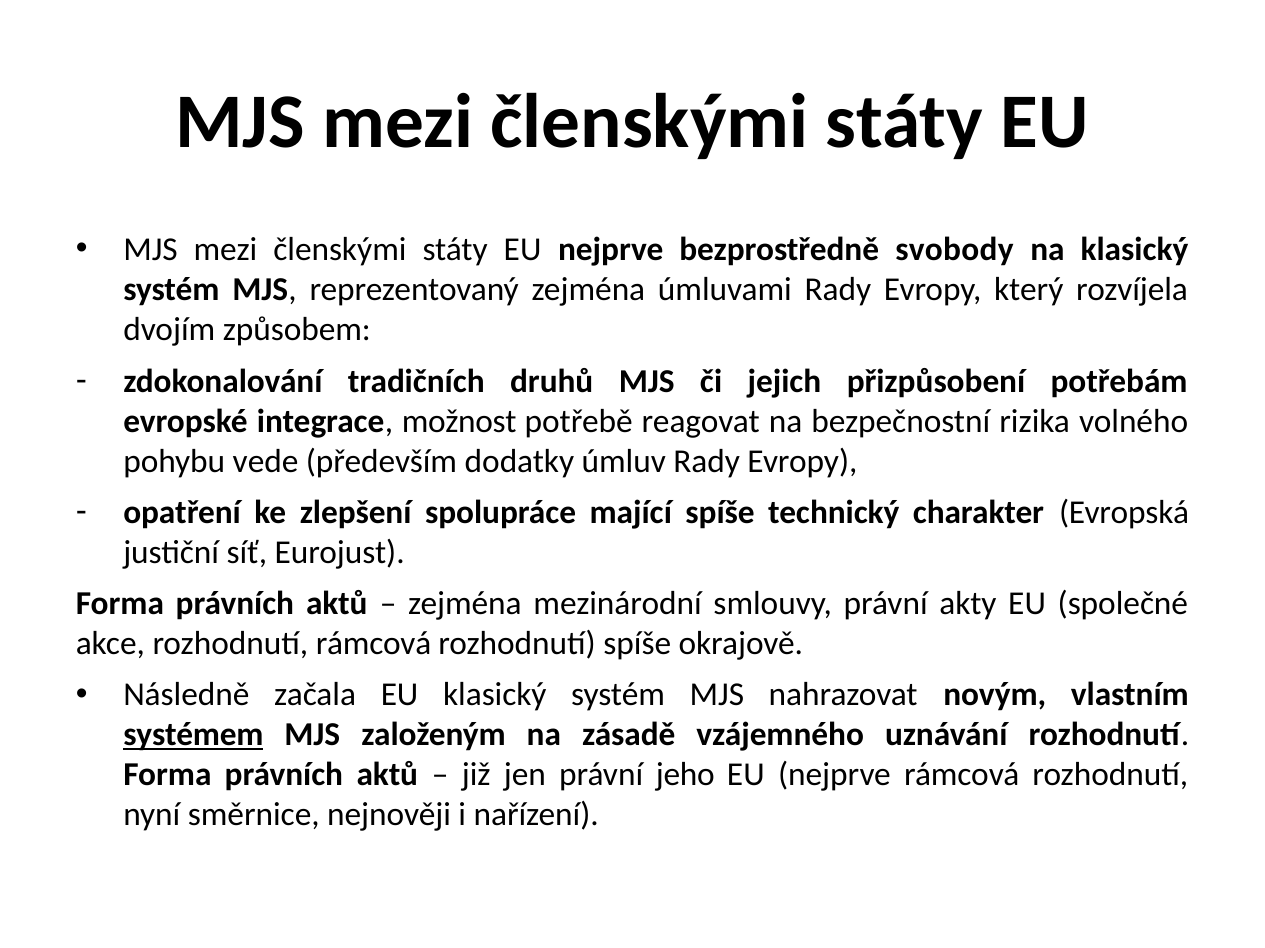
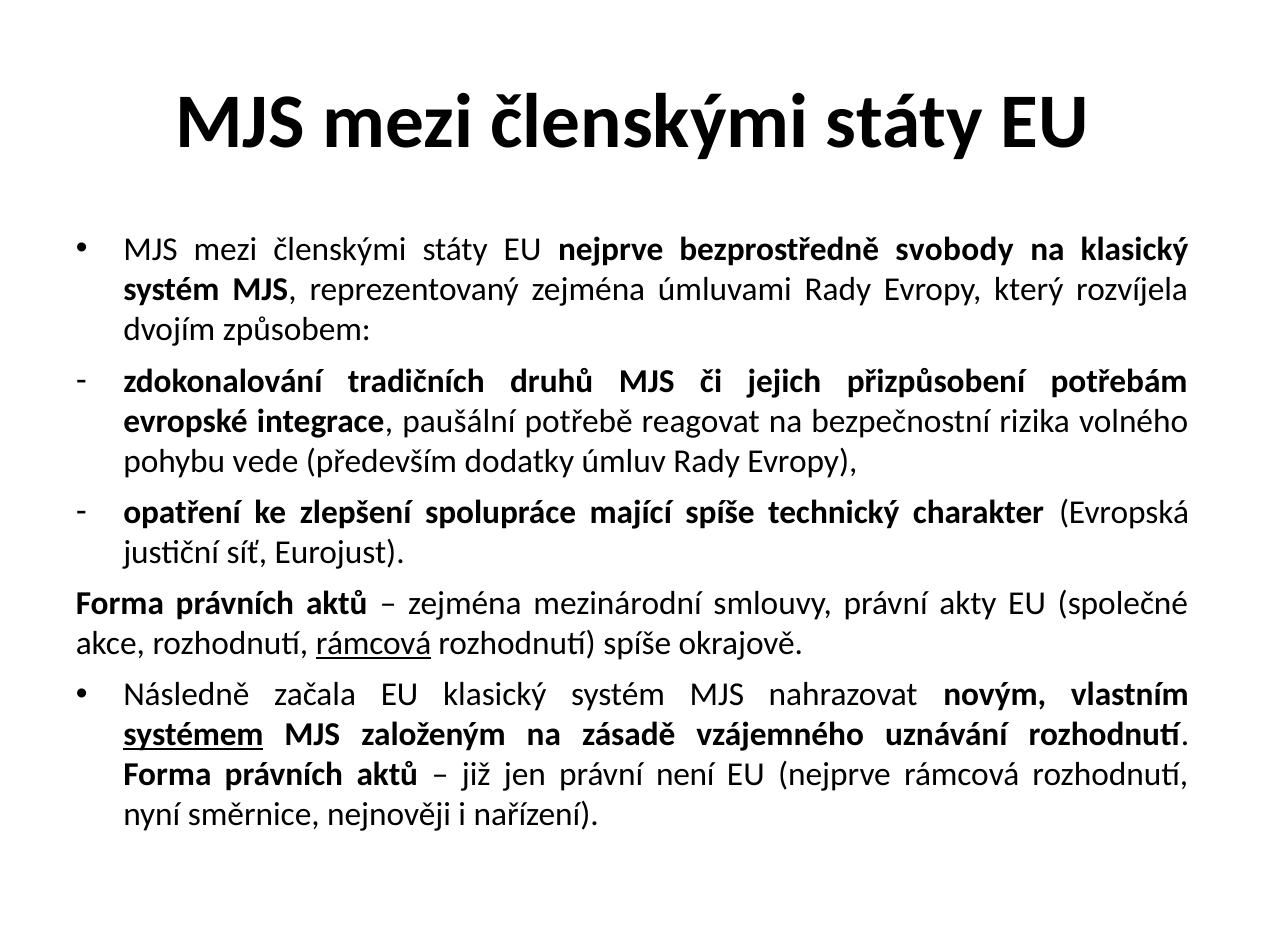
možnost: možnost -> paušální
rámcová at (374, 644) underline: none -> present
jeho: jeho -> není
